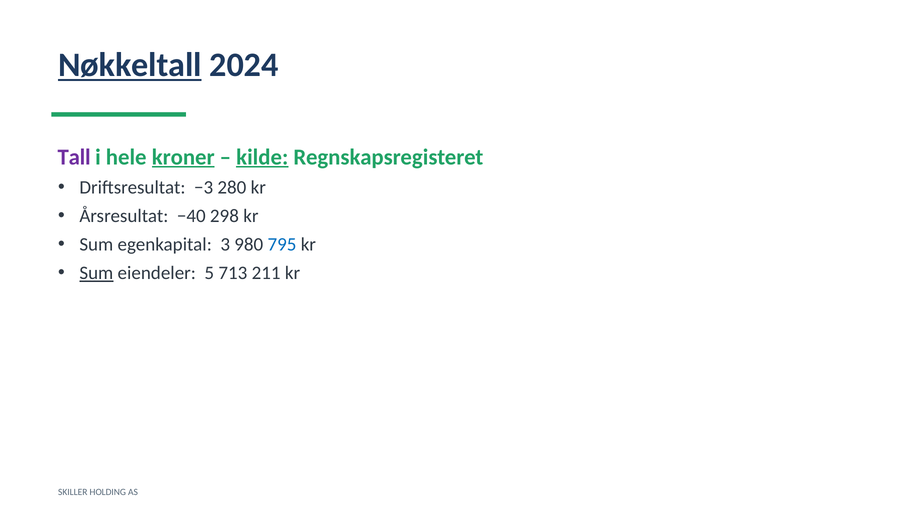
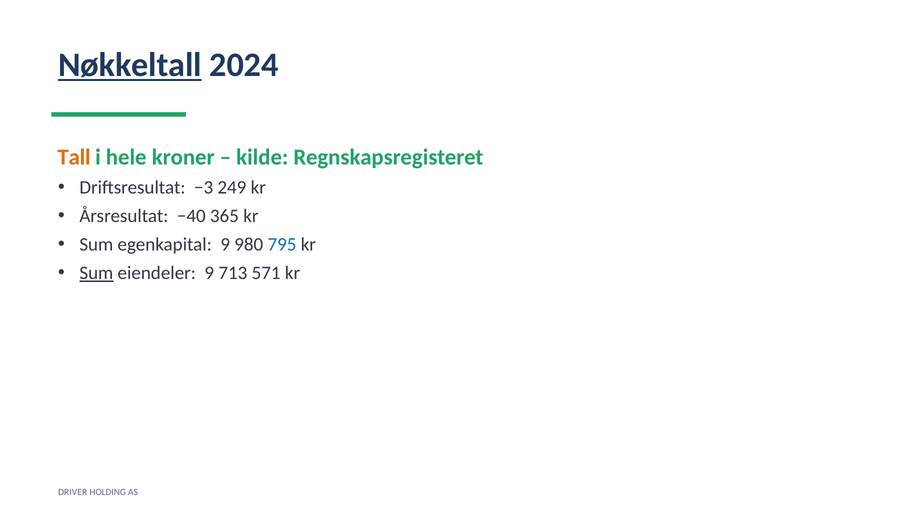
Tall colour: purple -> orange
kroner underline: present -> none
kilde underline: present -> none
280: 280 -> 249
298: 298 -> 365
egenkapital 3: 3 -> 9
eiendeler 5: 5 -> 9
211: 211 -> 571
SKILLER: SKILLER -> DRIVER
